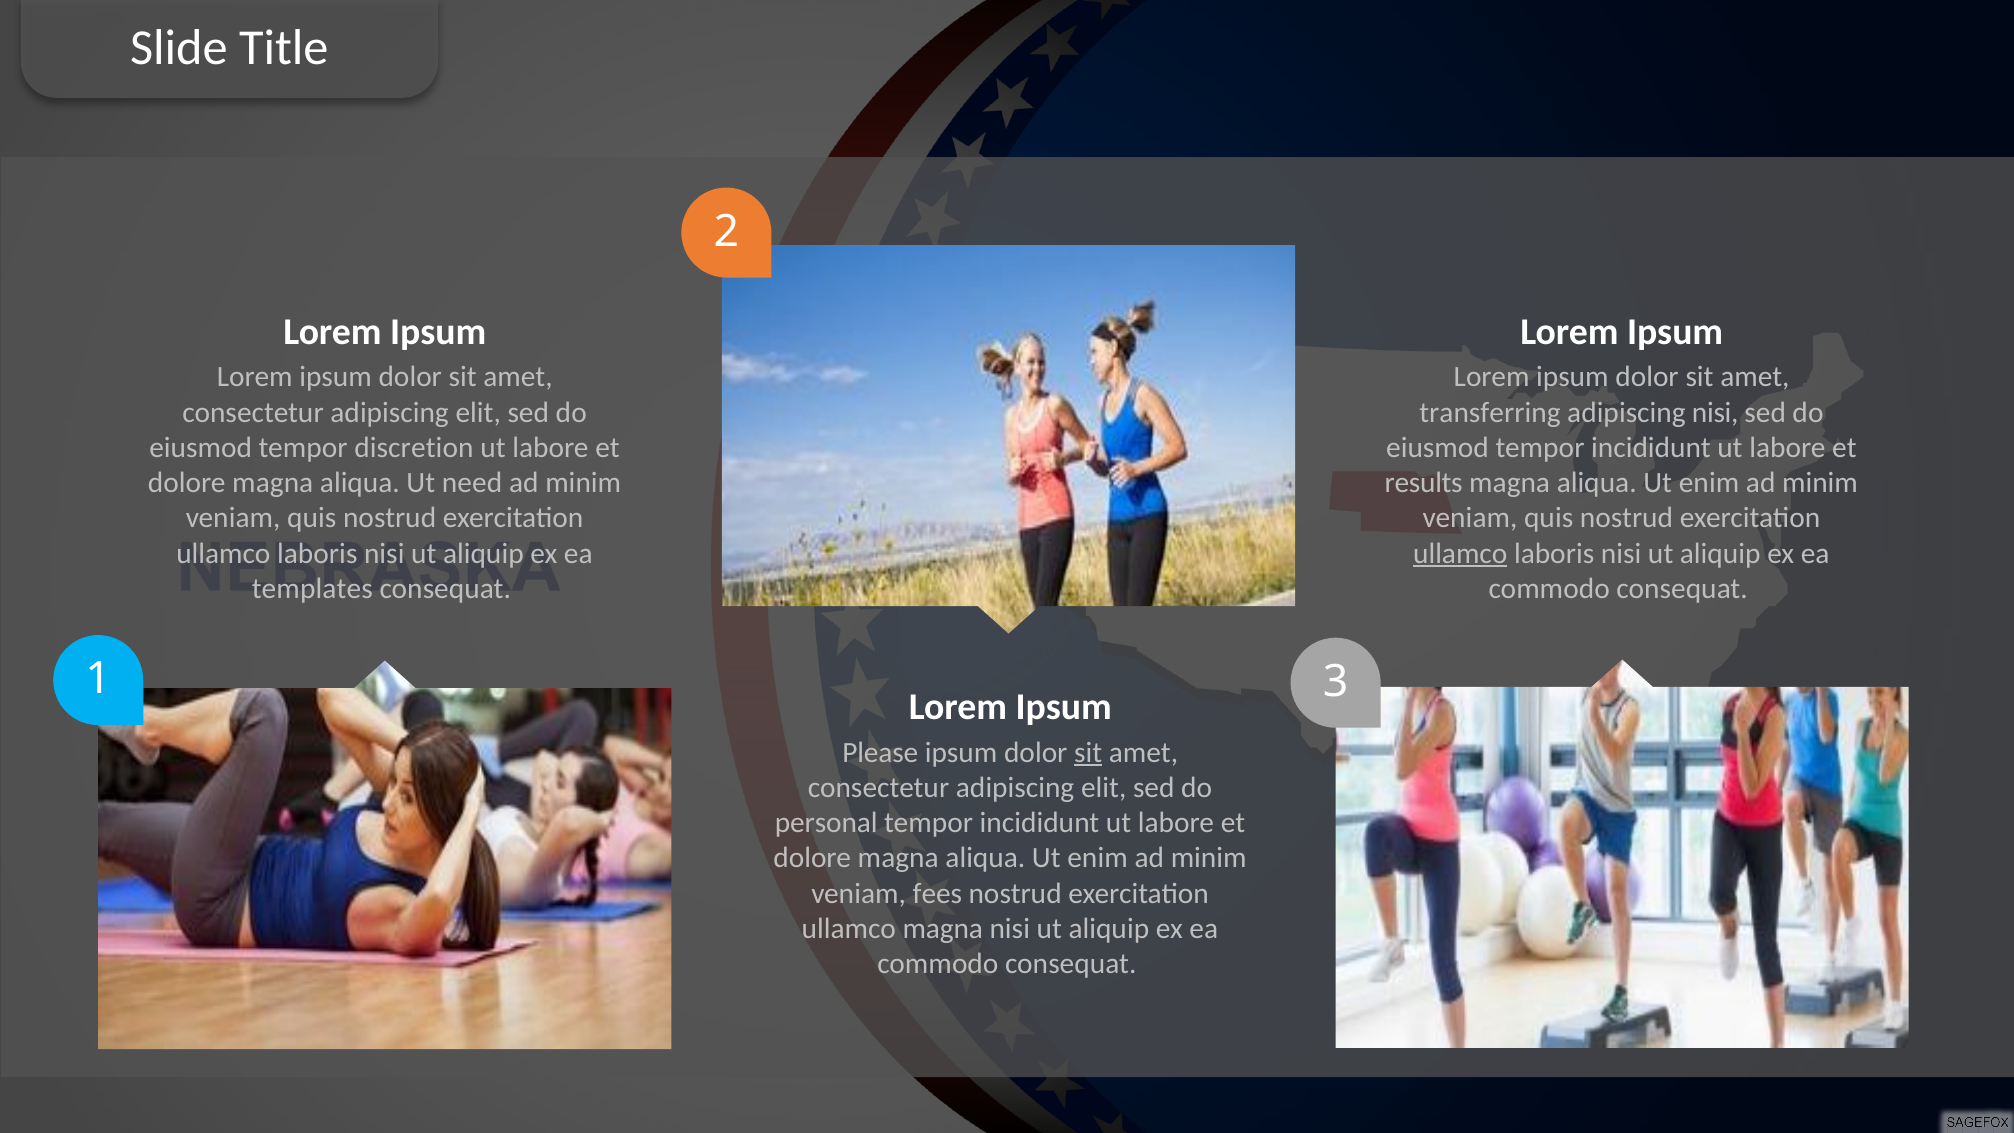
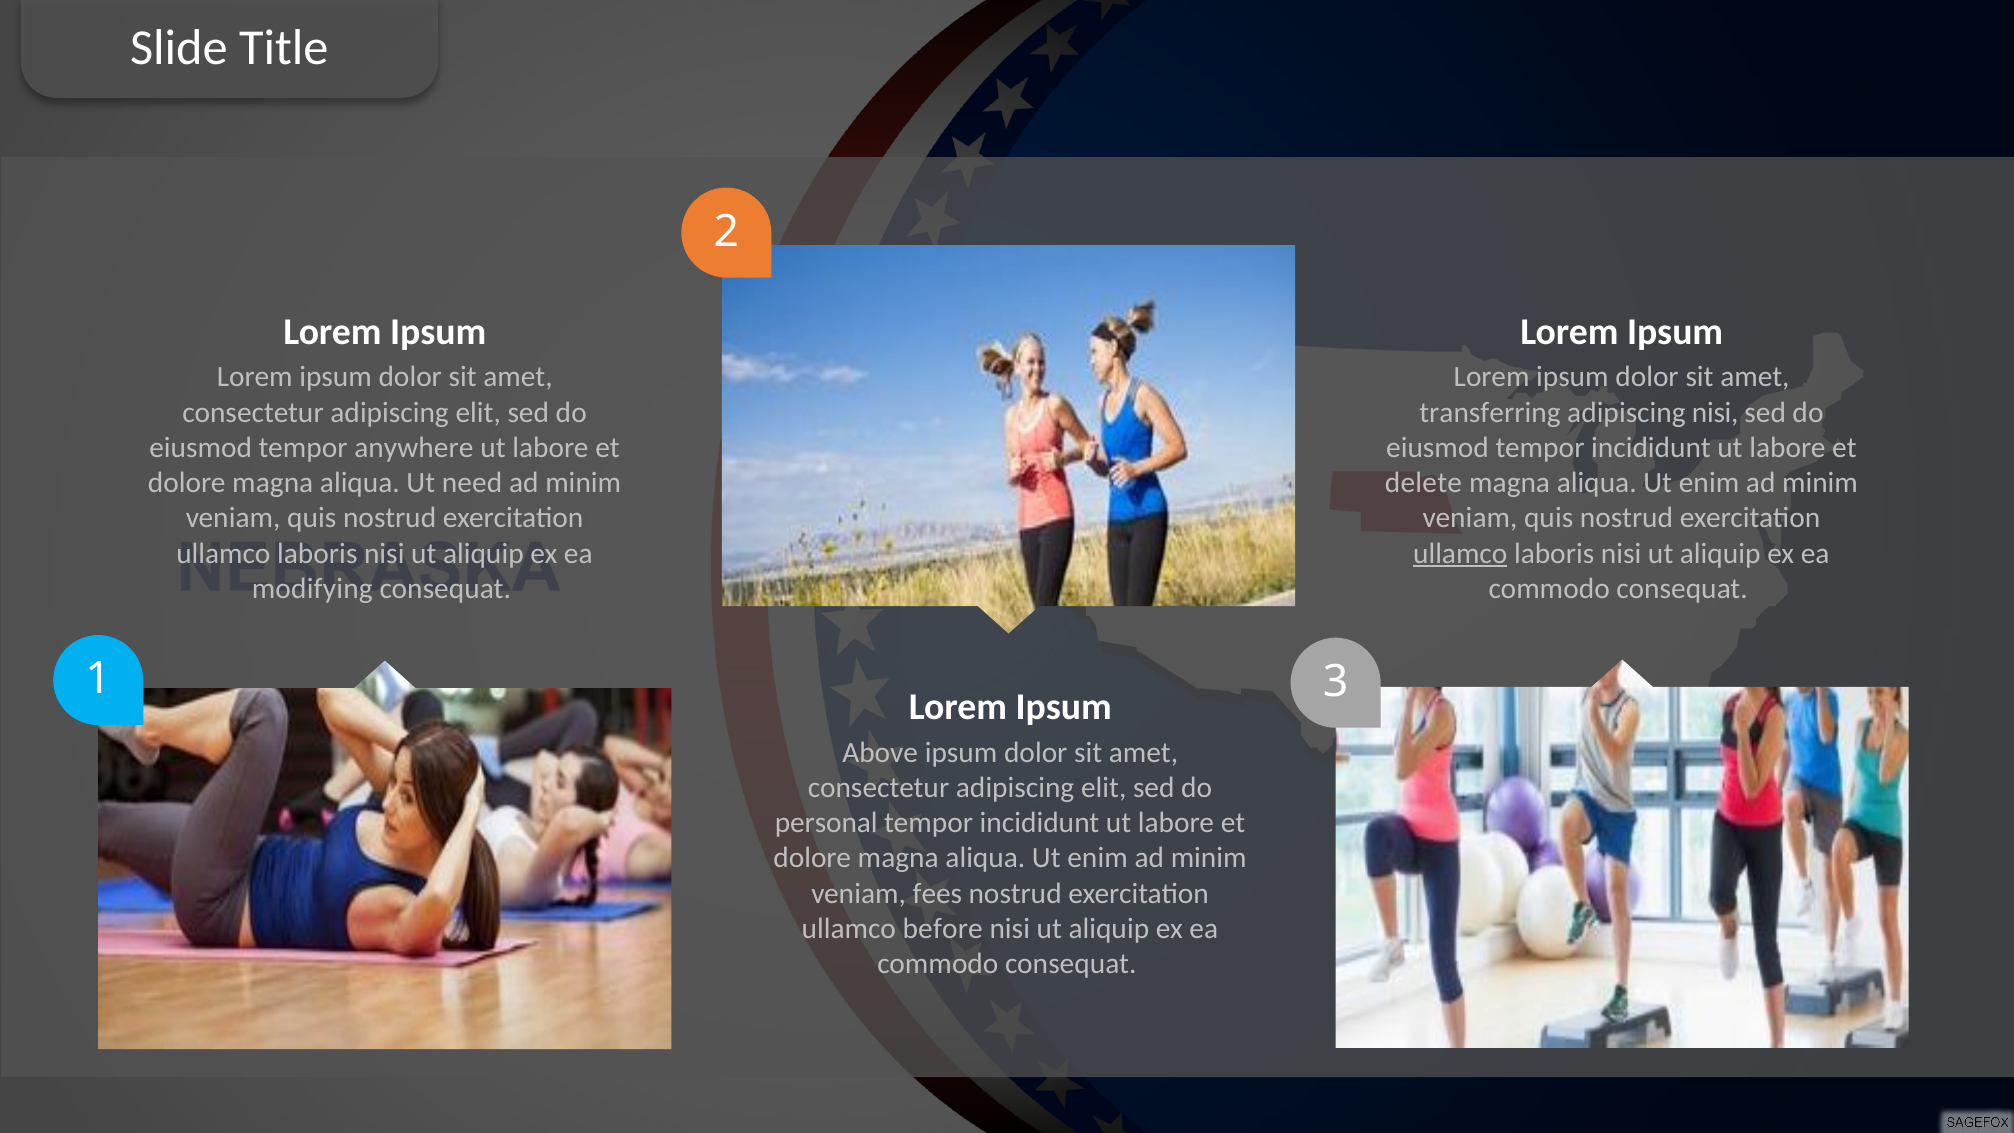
discretion: discretion -> anywhere
results: results -> delete
templates: templates -> modifying
Please: Please -> Above
sit at (1088, 752) underline: present -> none
ullamco magna: magna -> before
